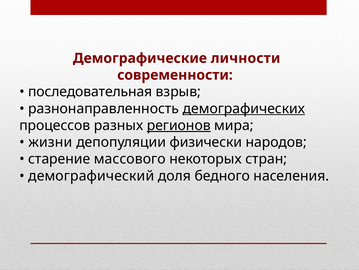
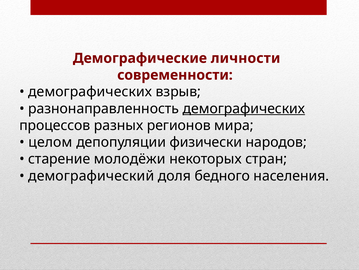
последовательная at (90, 92): последовательная -> демографических
регионов underline: present -> none
жизни: жизни -> целом
массового: массового -> молодёжи
